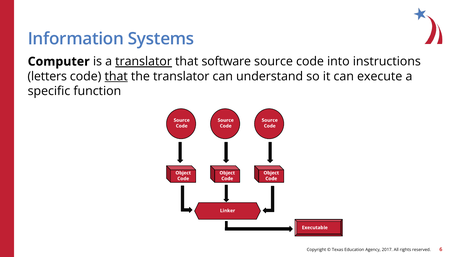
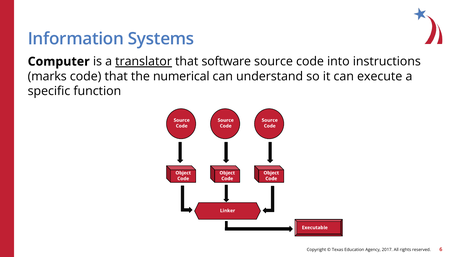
letters: letters -> marks
that at (116, 76) underline: present -> none
the translator: translator -> numerical
